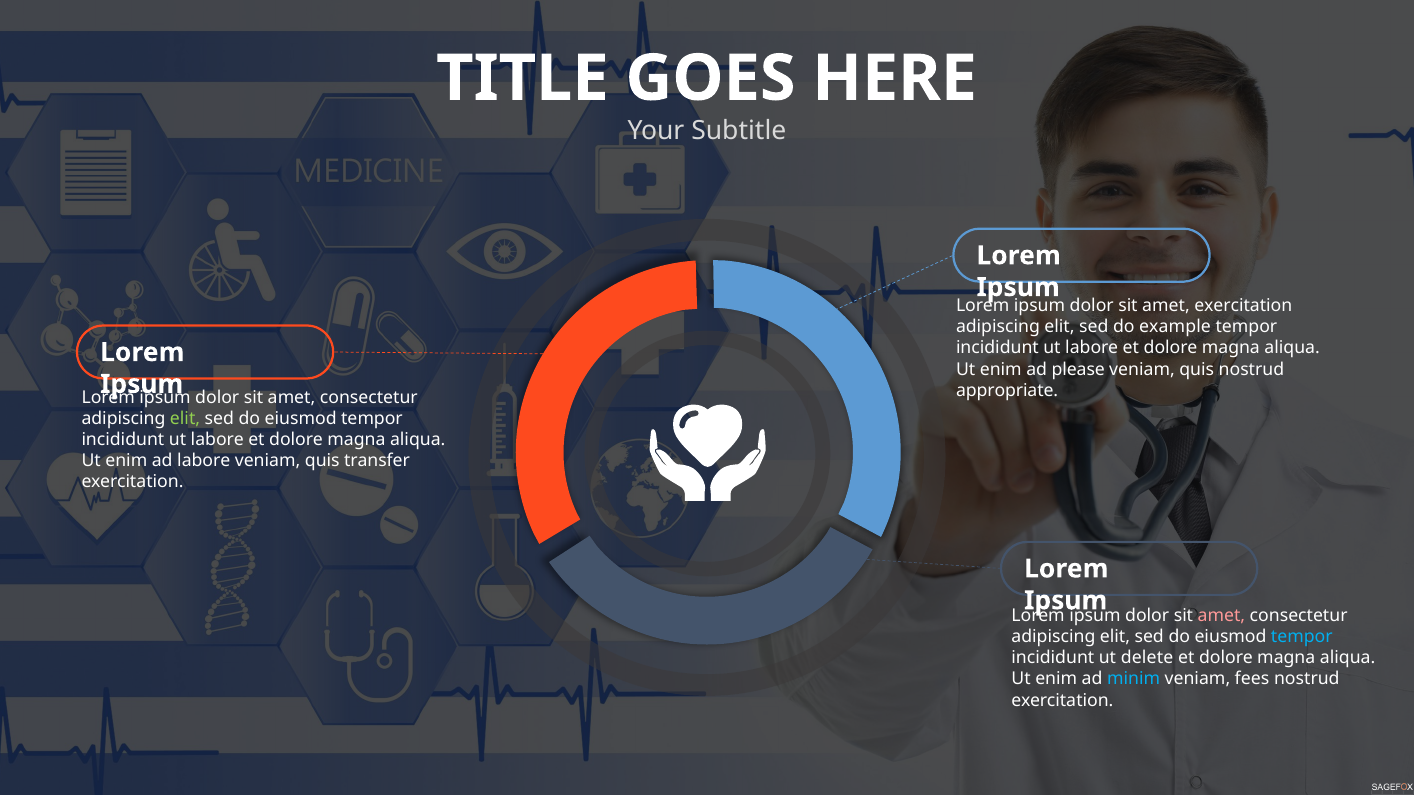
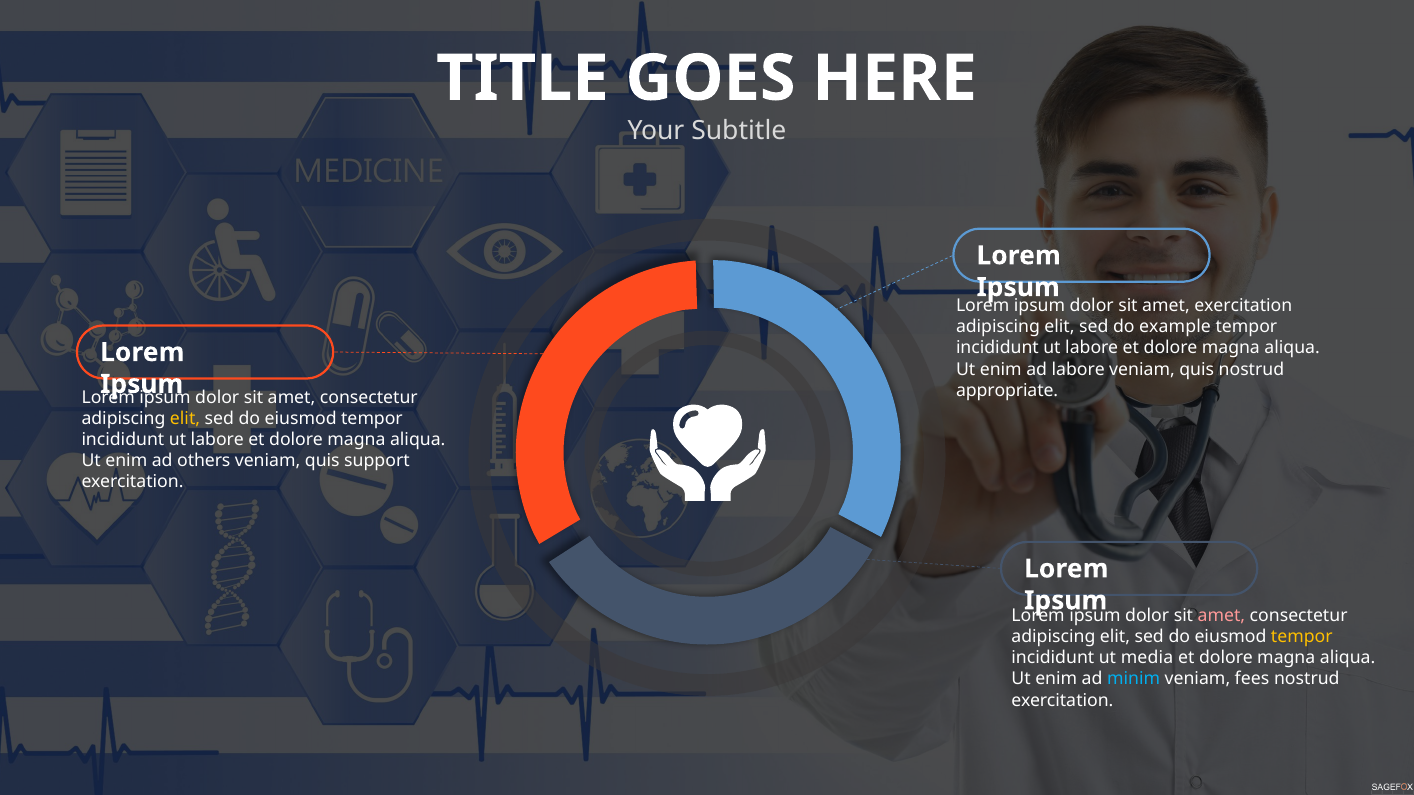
ad please: please -> labore
elit at (185, 419) colour: light green -> yellow
ad labore: labore -> others
transfer: transfer -> support
tempor at (1302, 637) colour: light blue -> yellow
delete: delete -> media
